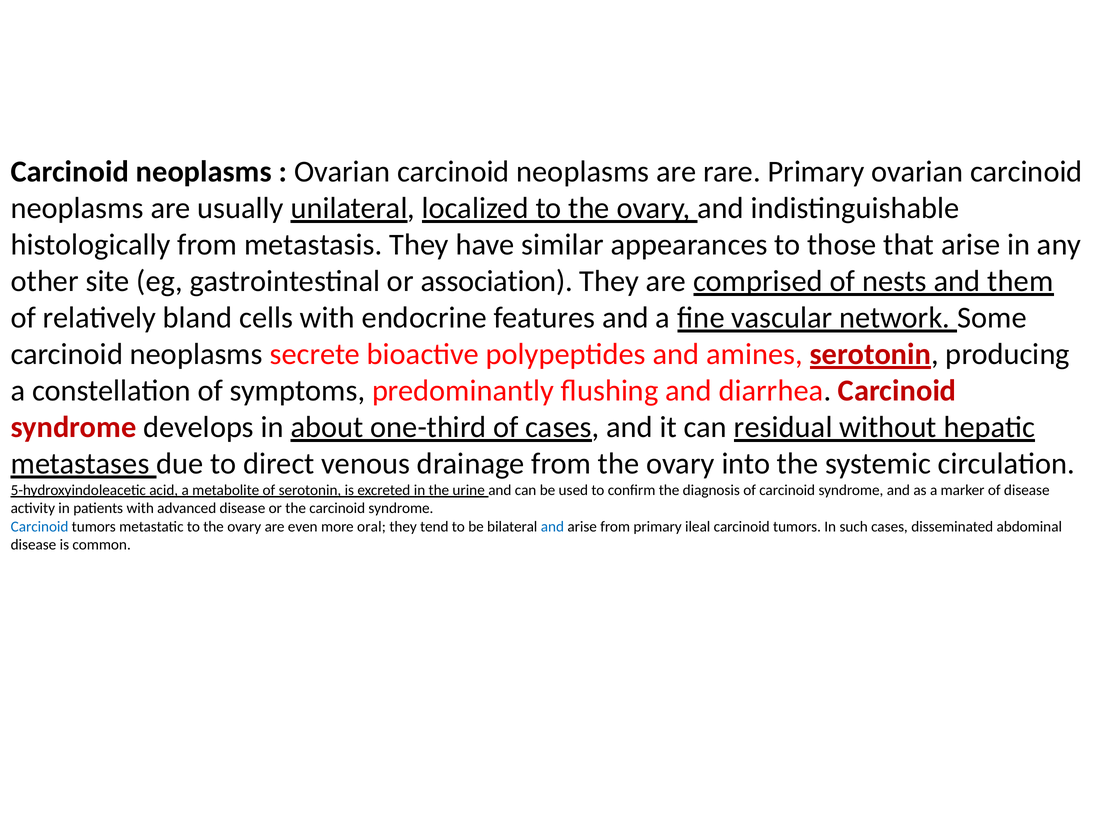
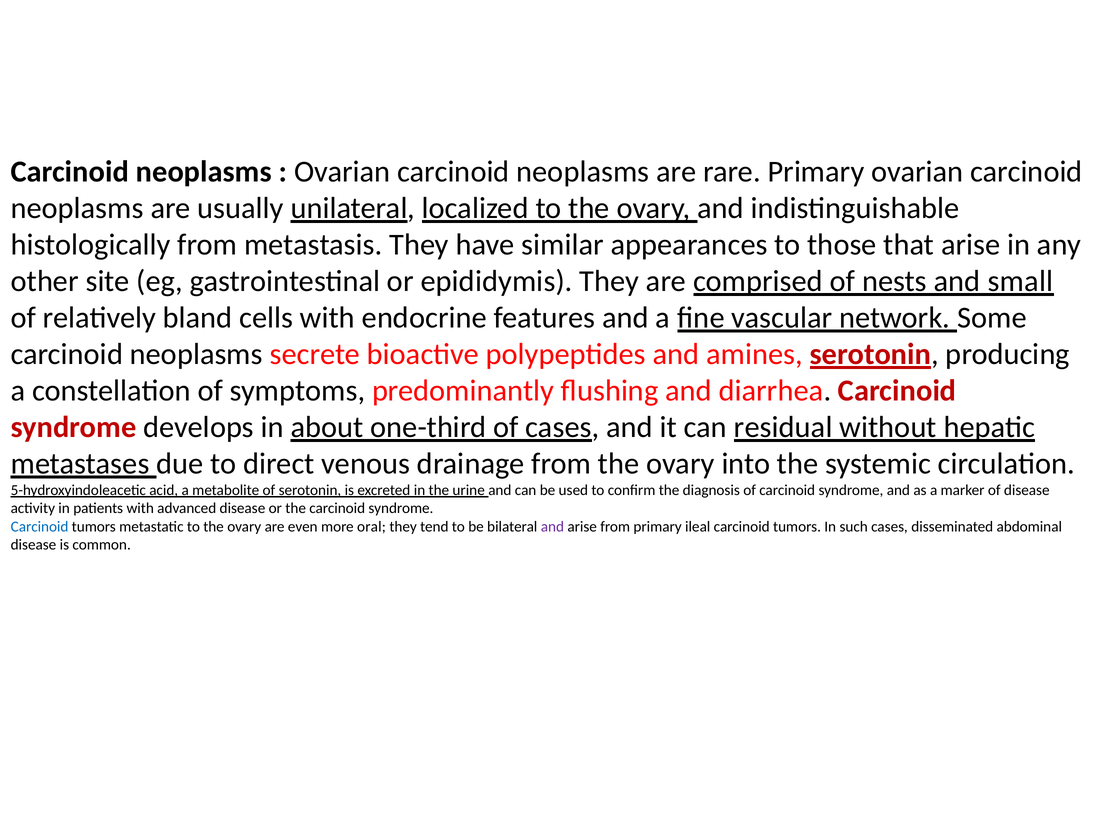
association: association -> epididymis
them: them -> small
and at (552, 527) colour: blue -> purple
